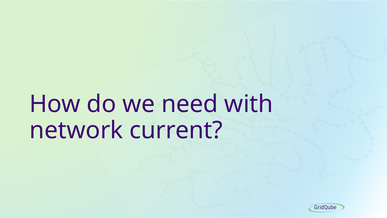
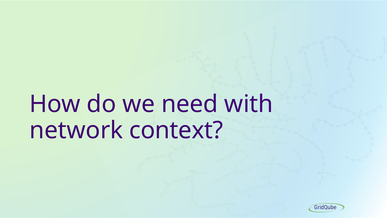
current: current -> context
